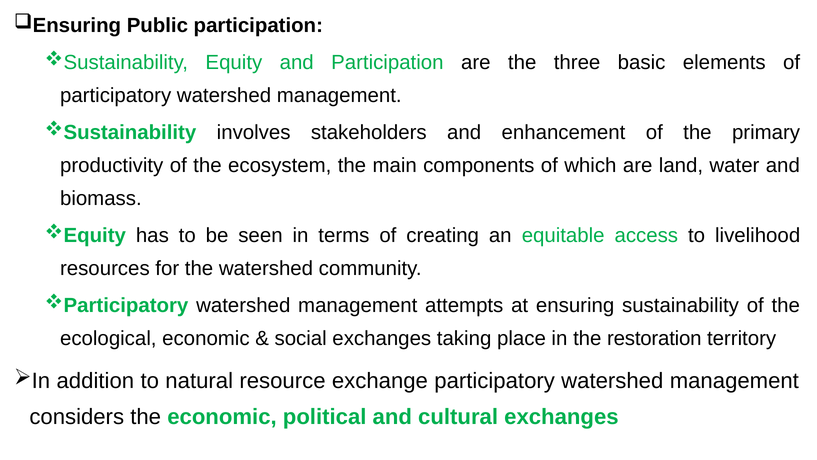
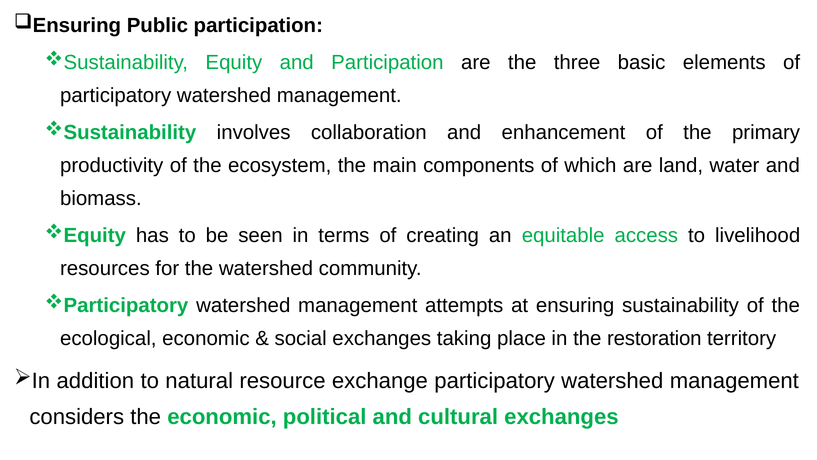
stakeholders: stakeholders -> collaboration
